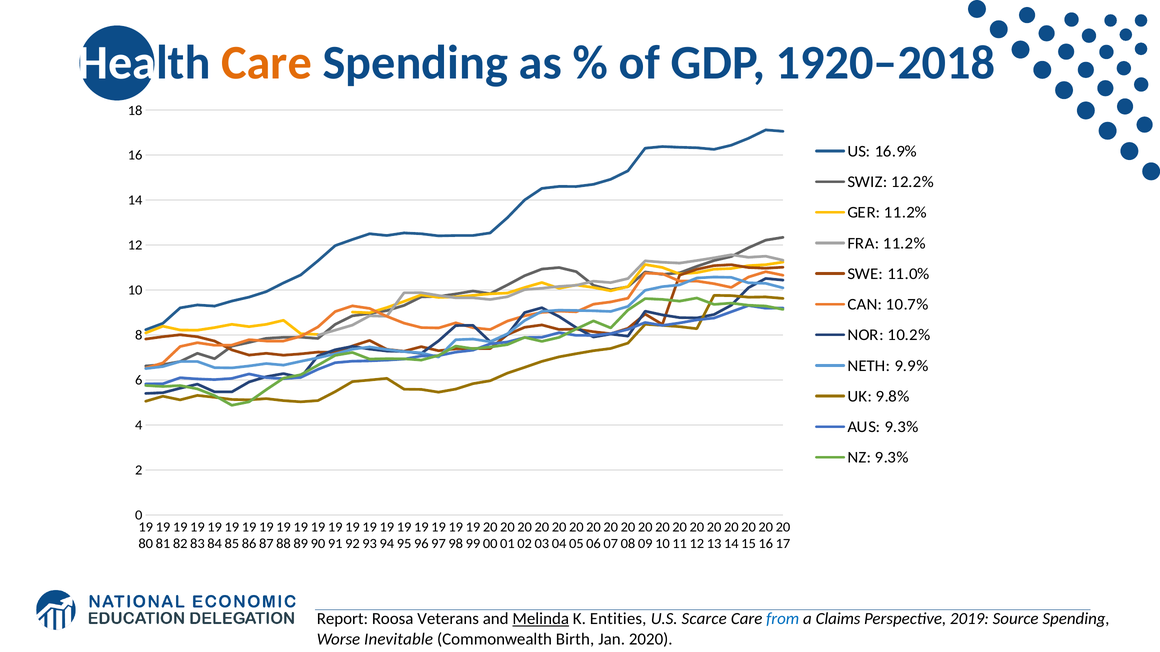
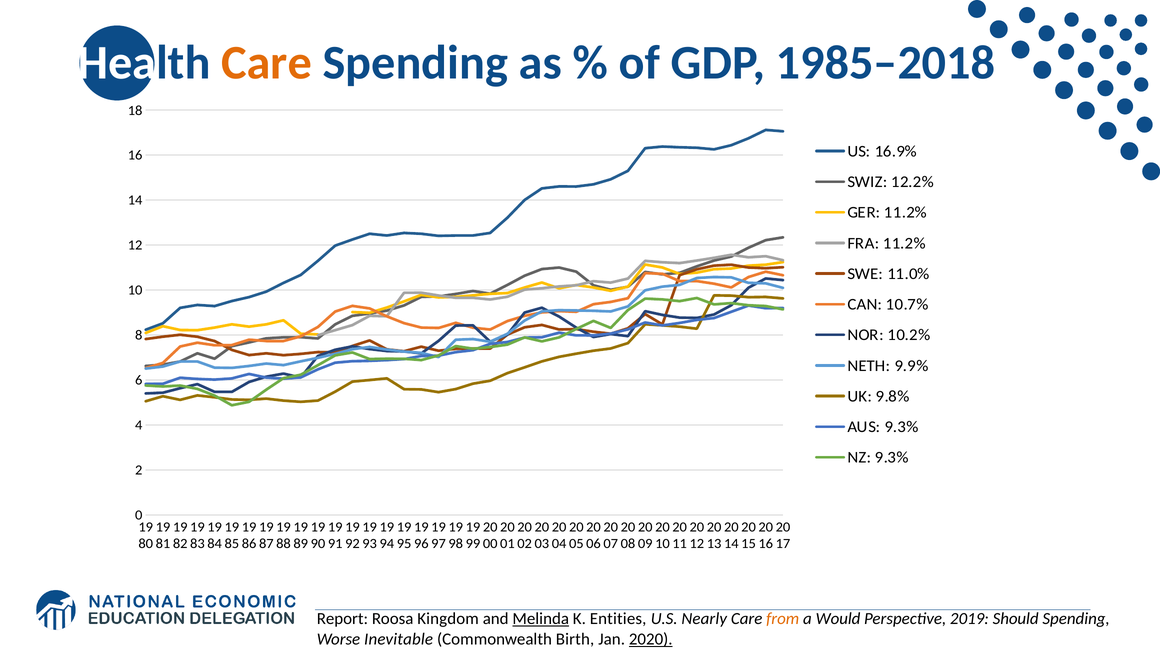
1920–2018: 1920–2018 -> 1985–2018
Veterans: Veterans -> Kingdom
Scarce: Scarce -> Nearly
from colour: blue -> orange
Claims: Claims -> Would
Source: Source -> Should
2020 underline: none -> present
